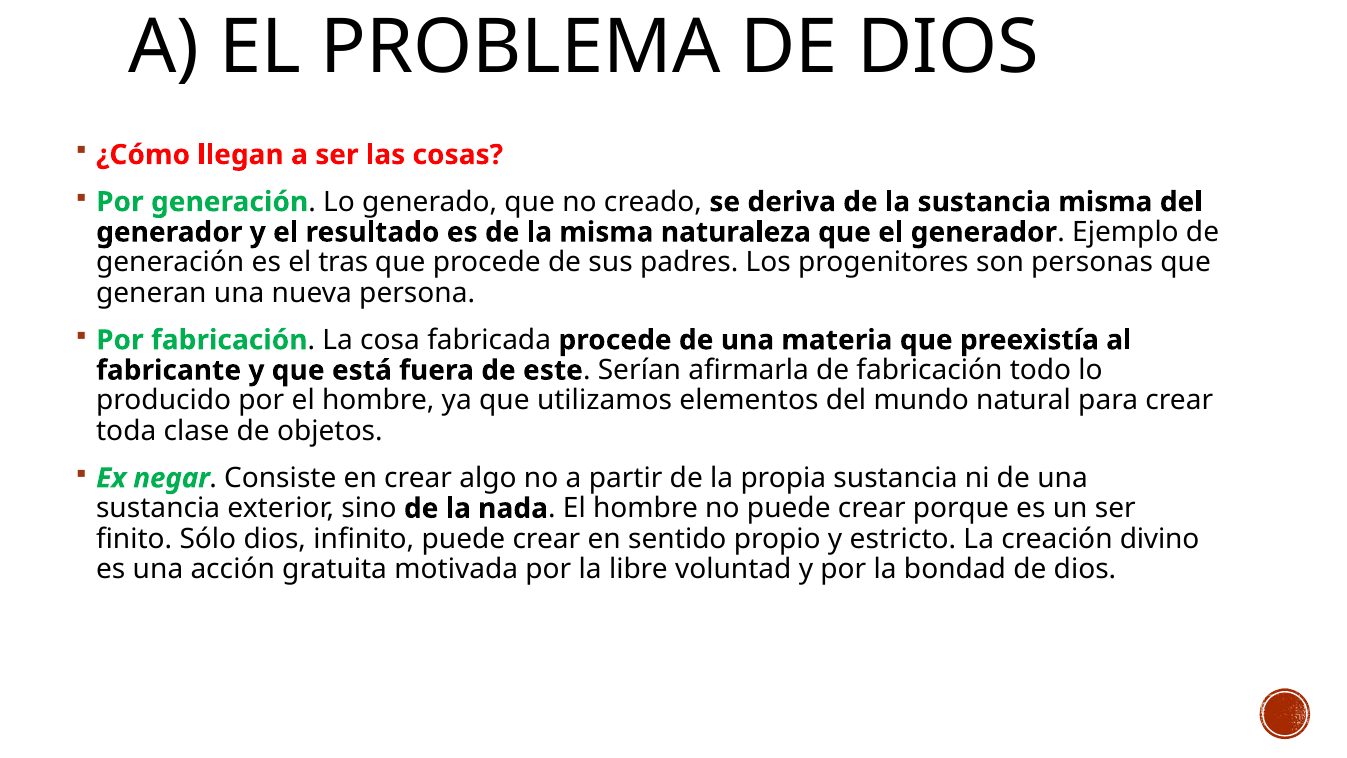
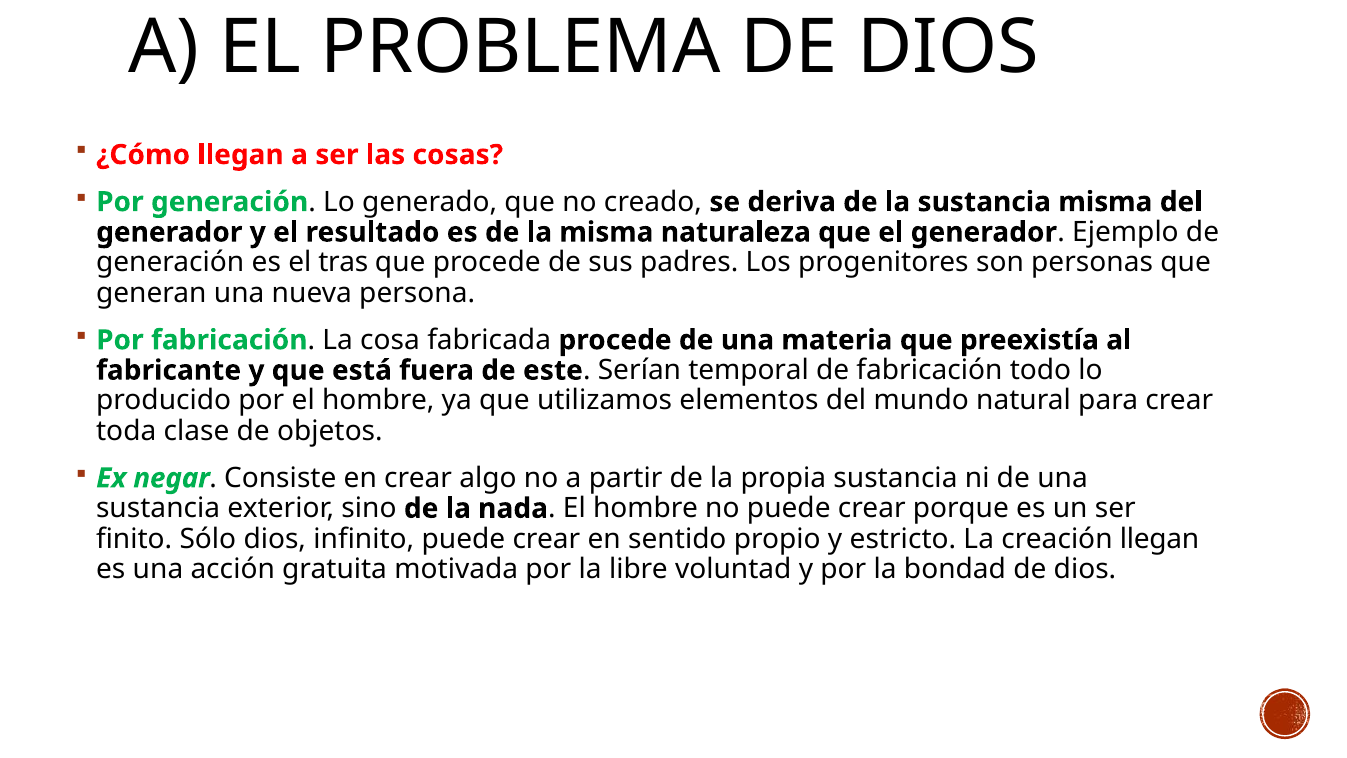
afirmarla: afirmarla -> temporal
creación divino: divino -> llegan
